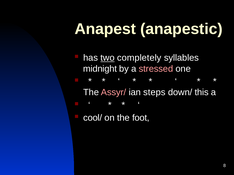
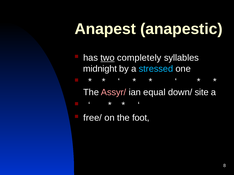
stressed colour: pink -> light blue
steps: steps -> equal
this: this -> site
cool/: cool/ -> free/
